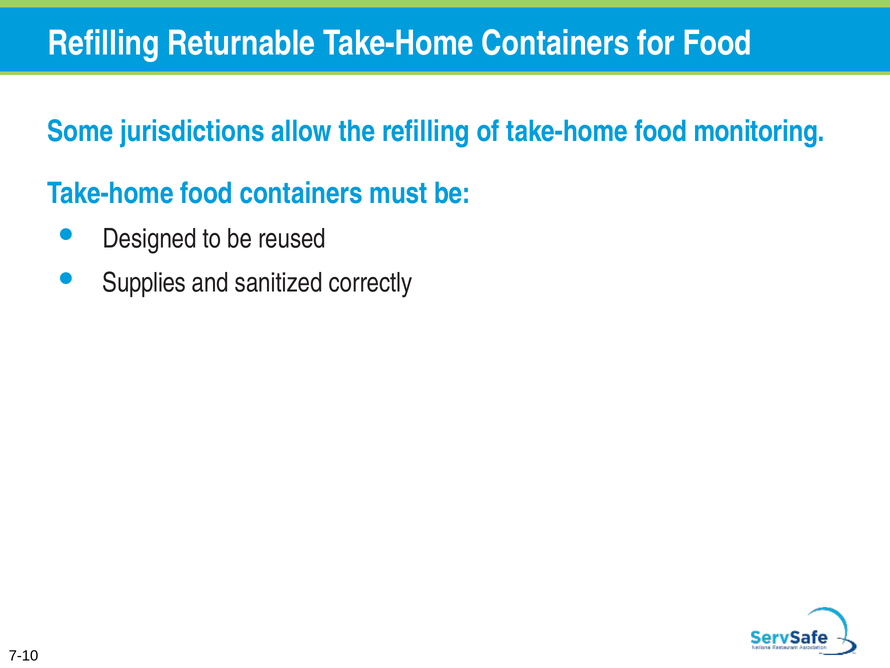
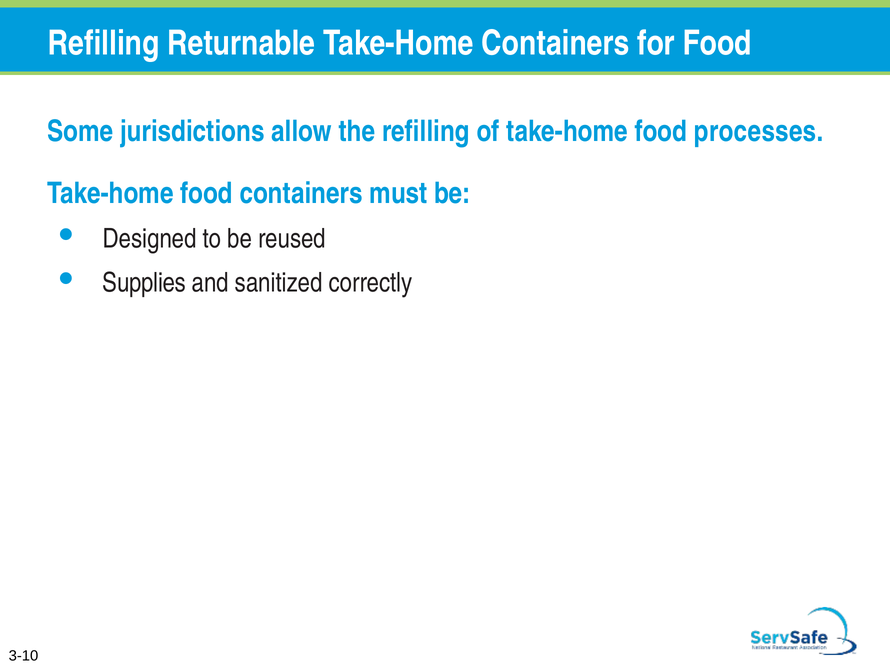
monitoring: monitoring -> processes
7-10: 7-10 -> 3-10
